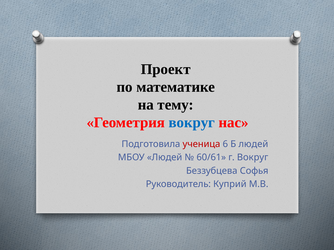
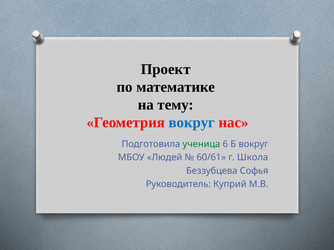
ученица colour: red -> green
Б людей: людей -> вокруг
г Вокруг: Вокруг -> Школа
